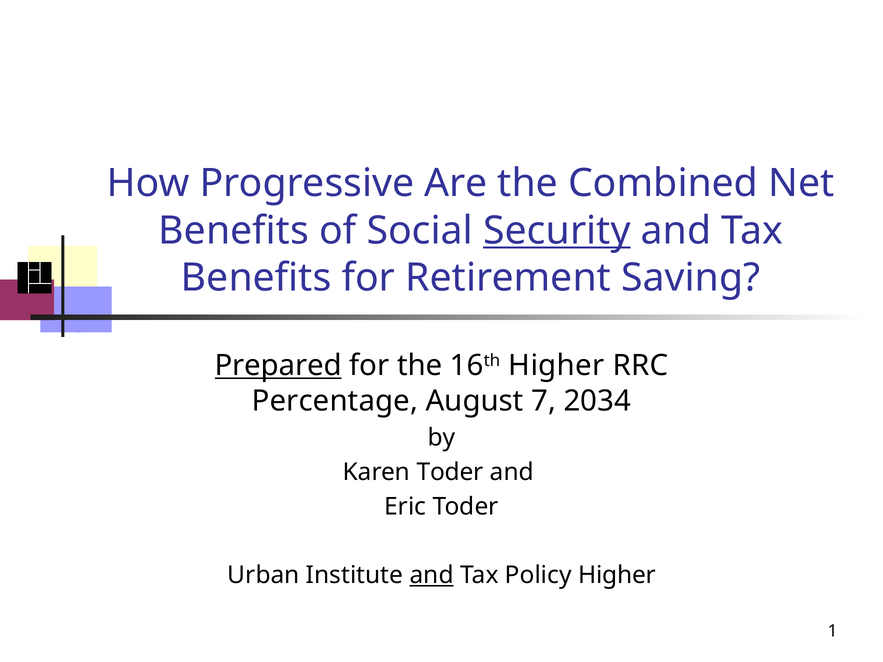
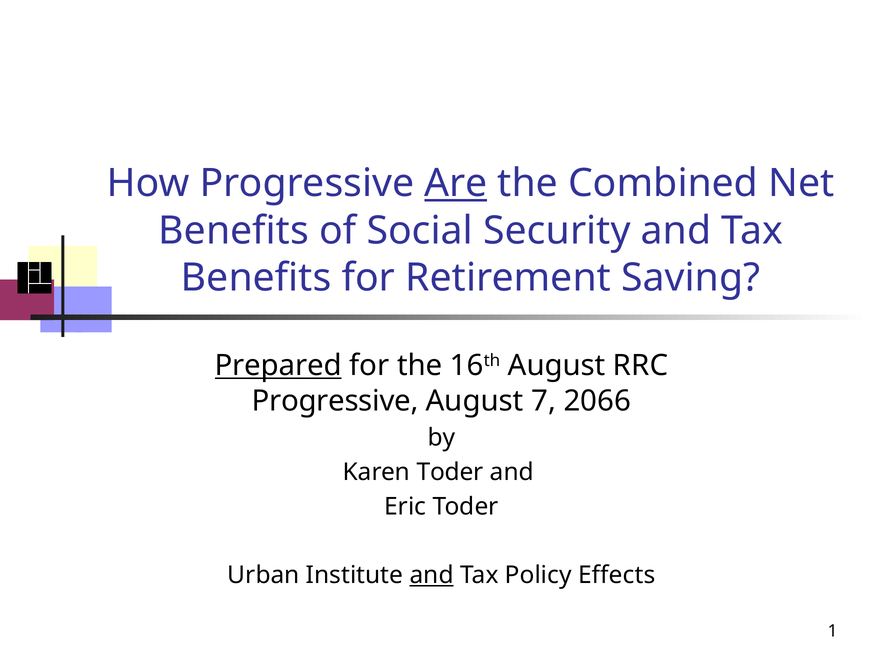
Are underline: none -> present
Security underline: present -> none
16th Higher: Higher -> August
Percentage at (335, 401): Percentage -> Progressive
2034: 2034 -> 2066
Policy Higher: Higher -> Effects
